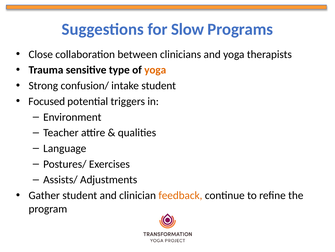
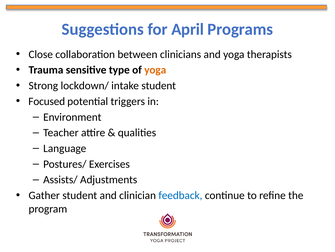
Slow: Slow -> April
confusion/: confusion/ -> lockdown/
feedback colour: orange -> blue
